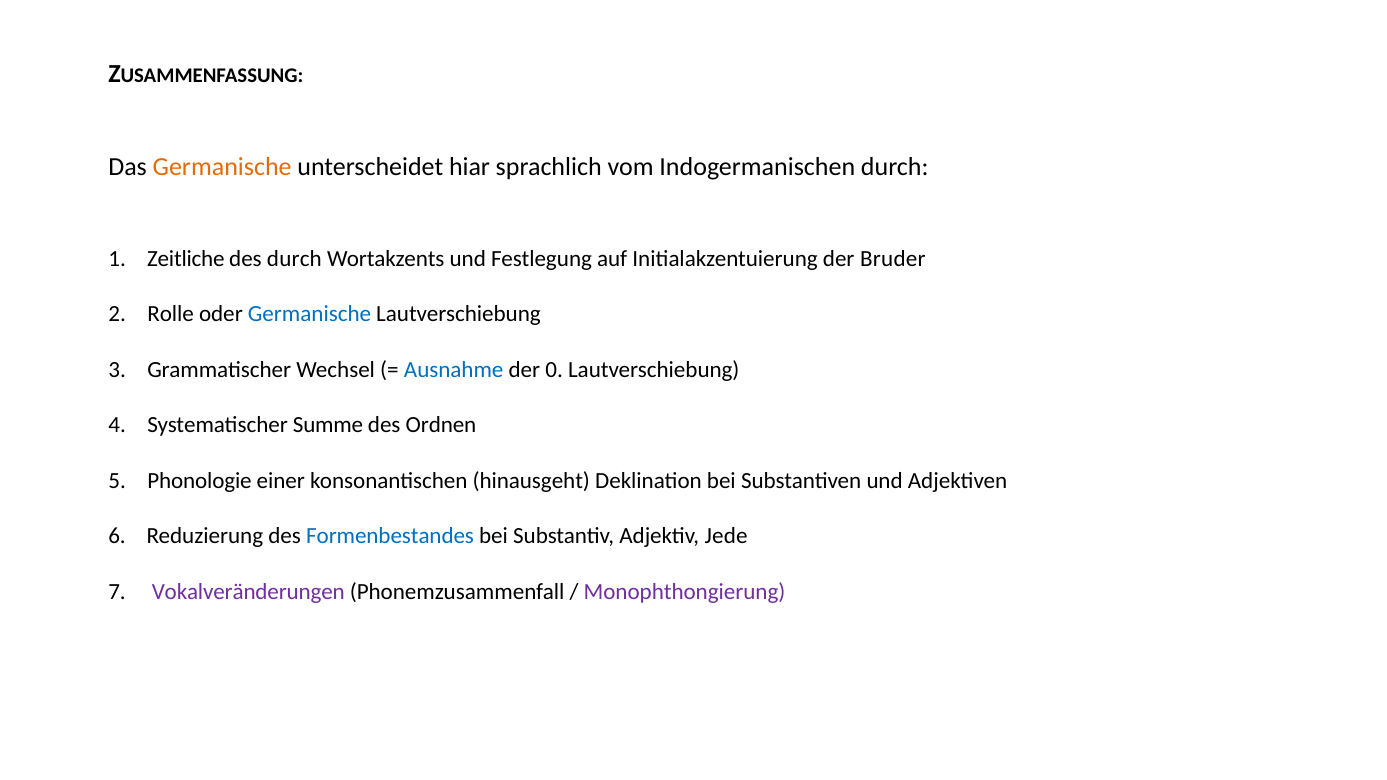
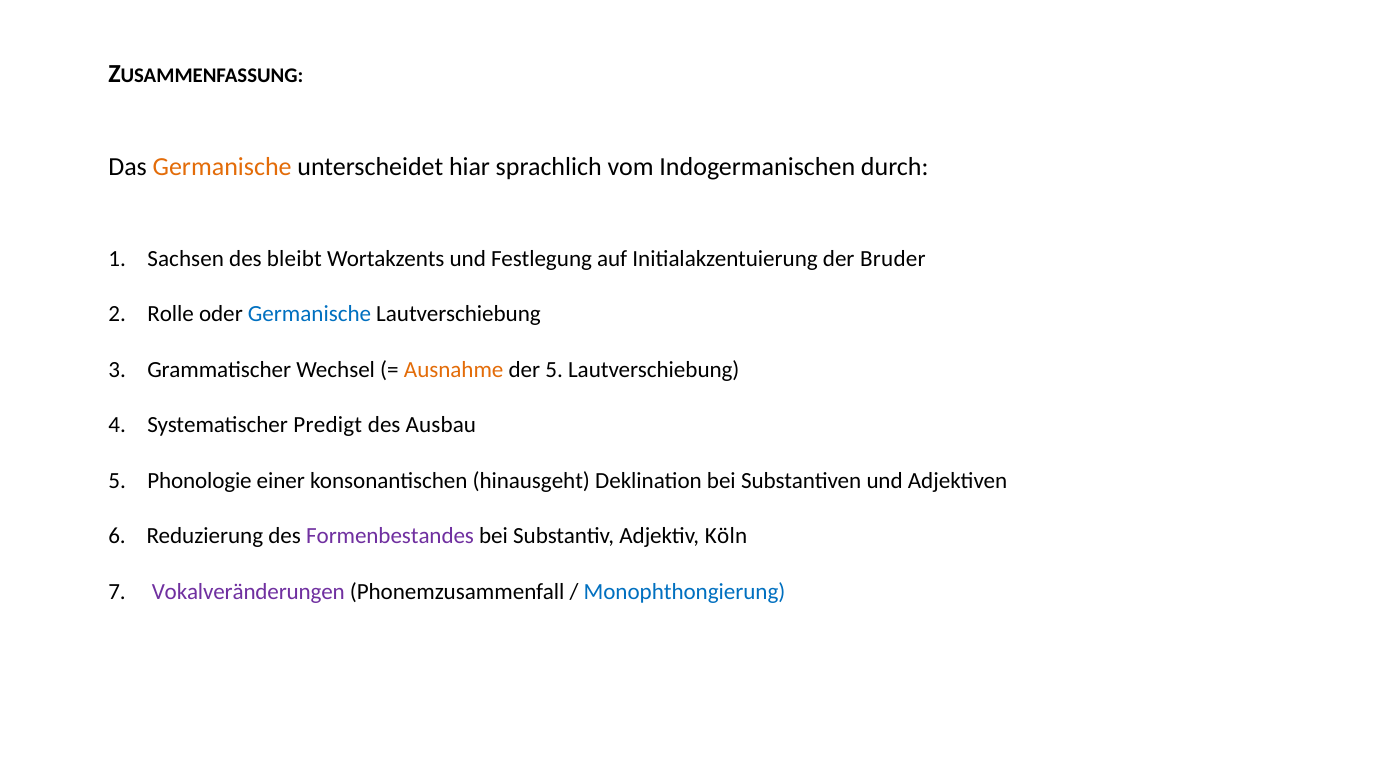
Zeitliche: Zeitliche -> Sachsen
des durch: durch -> bleibt
Ausnahme colour: blue -> orange
der 0: 0 -> 5
Summe: Summe -> Predigt
Ordnen: Ordnen -> Ausbau
Formenbestandes colour: blue -> purple
Jede: Jede -> Köln
Monophthongierung colour: purple -> blue
